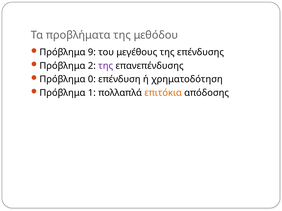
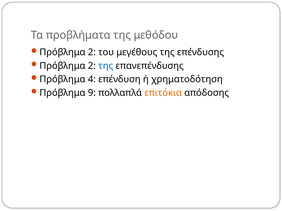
9 at (92, 52): 9 -> 2
της at (106, 66) colour: purple -> blue
0: 0 -> 4
1: 1 -> 9
